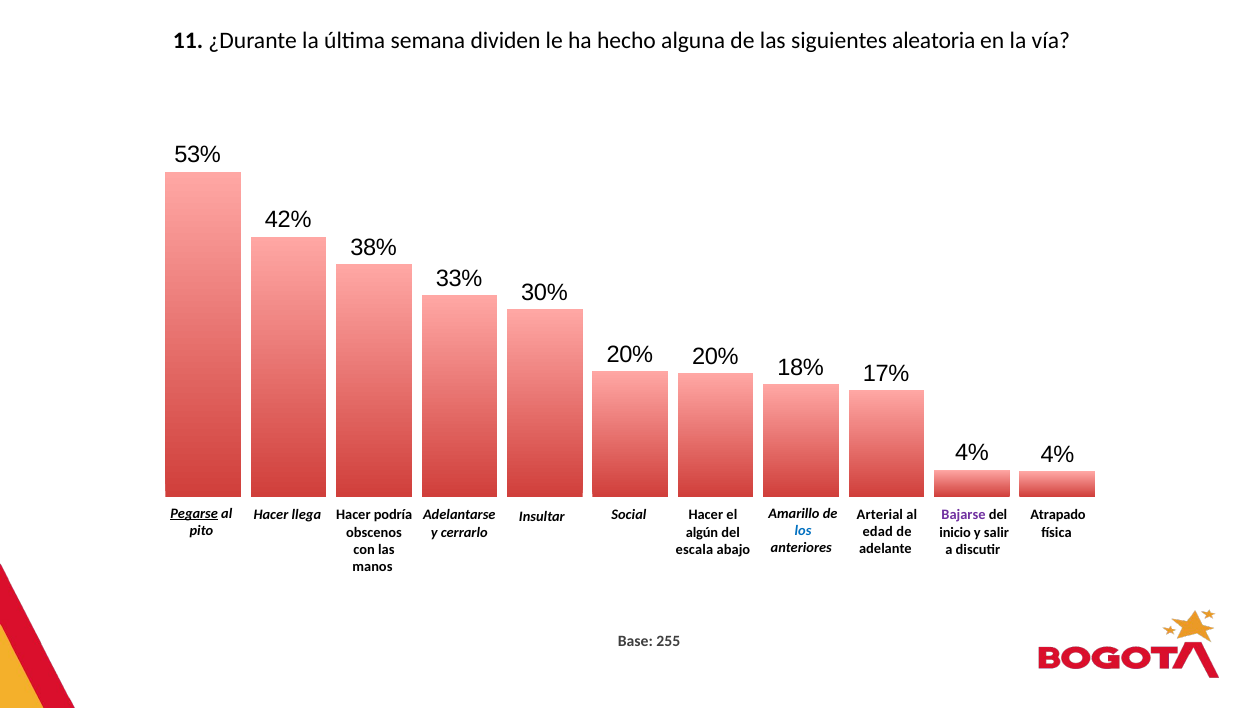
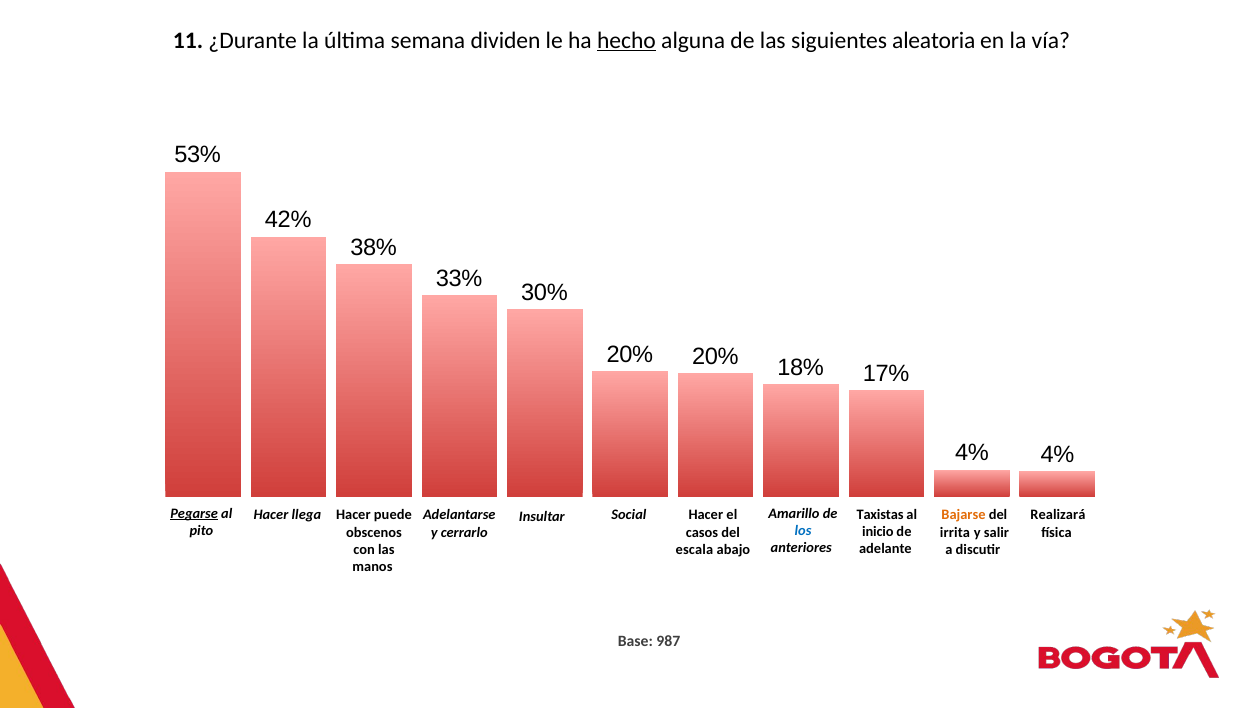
hecho underline: none -> present
Arterial: Arterial -> Taxistas
podría: podría -> puede
Bajarse colour: purple -> orange
Atrapado: Atrapado -> Realizará
edad: edad -> inicio
algún: algún -> casos
inicio: inicio -> irrita
255: 255 -> 987
